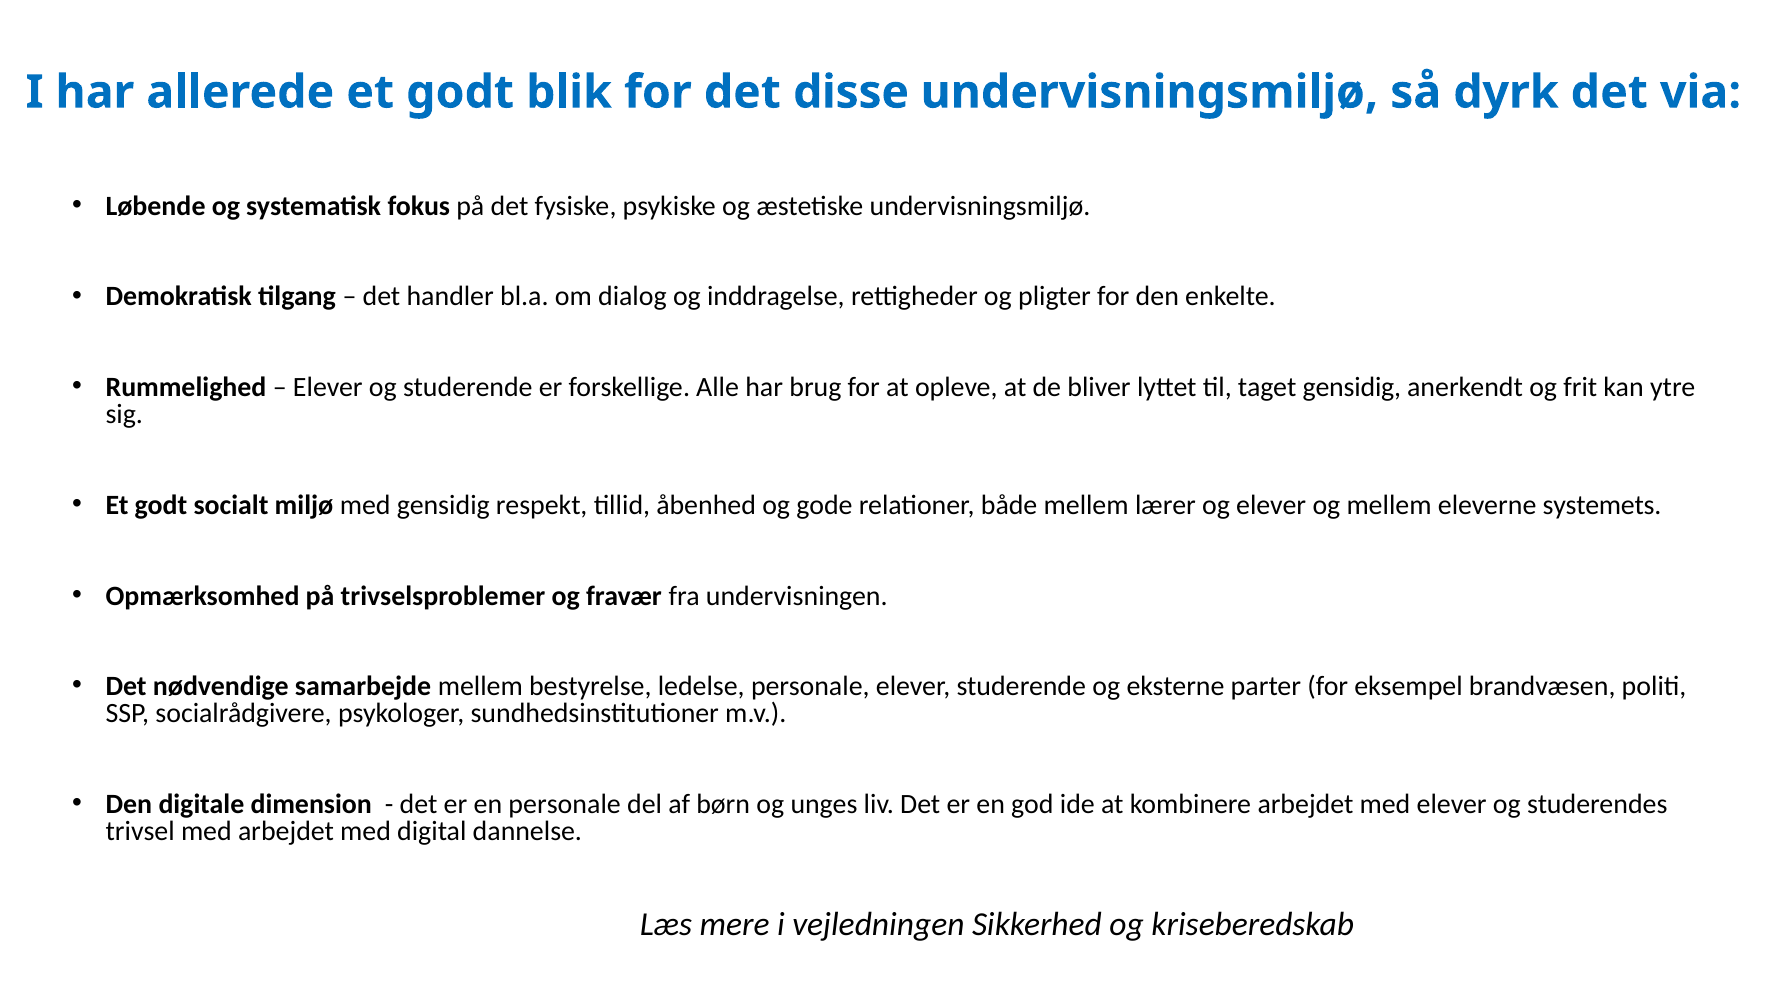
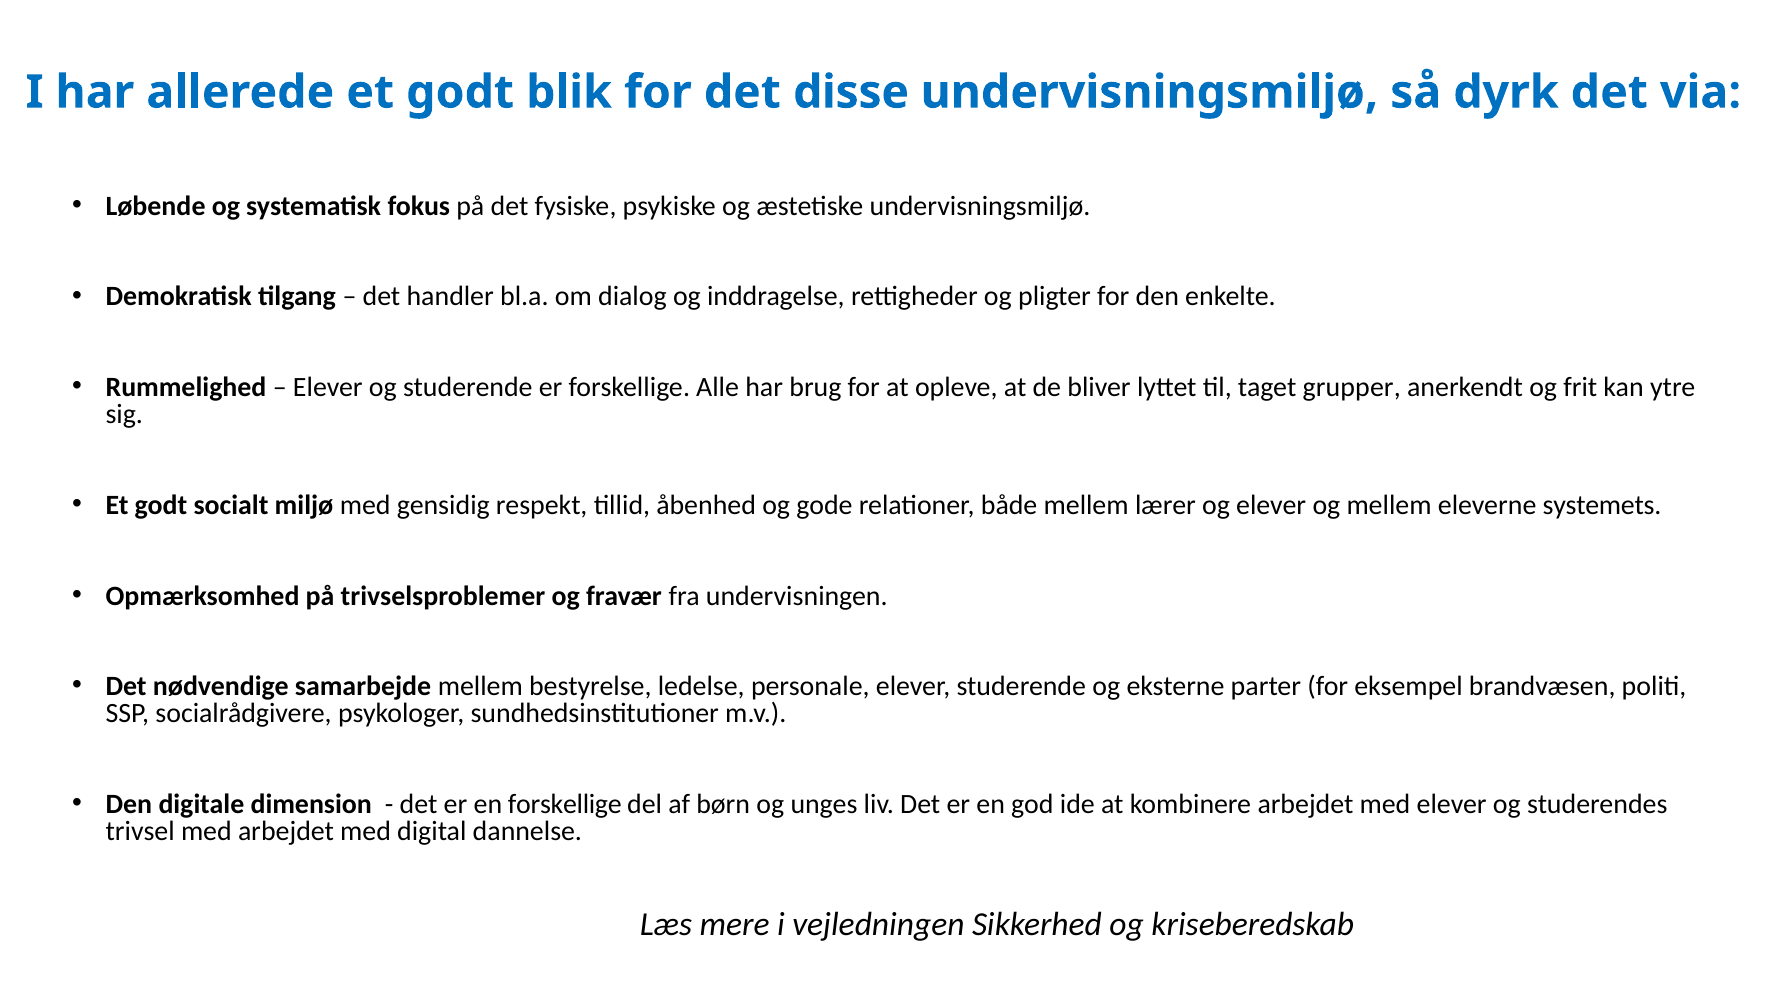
taget gensidig: gensidig -> grupper
en personale: personale -> forskellige
